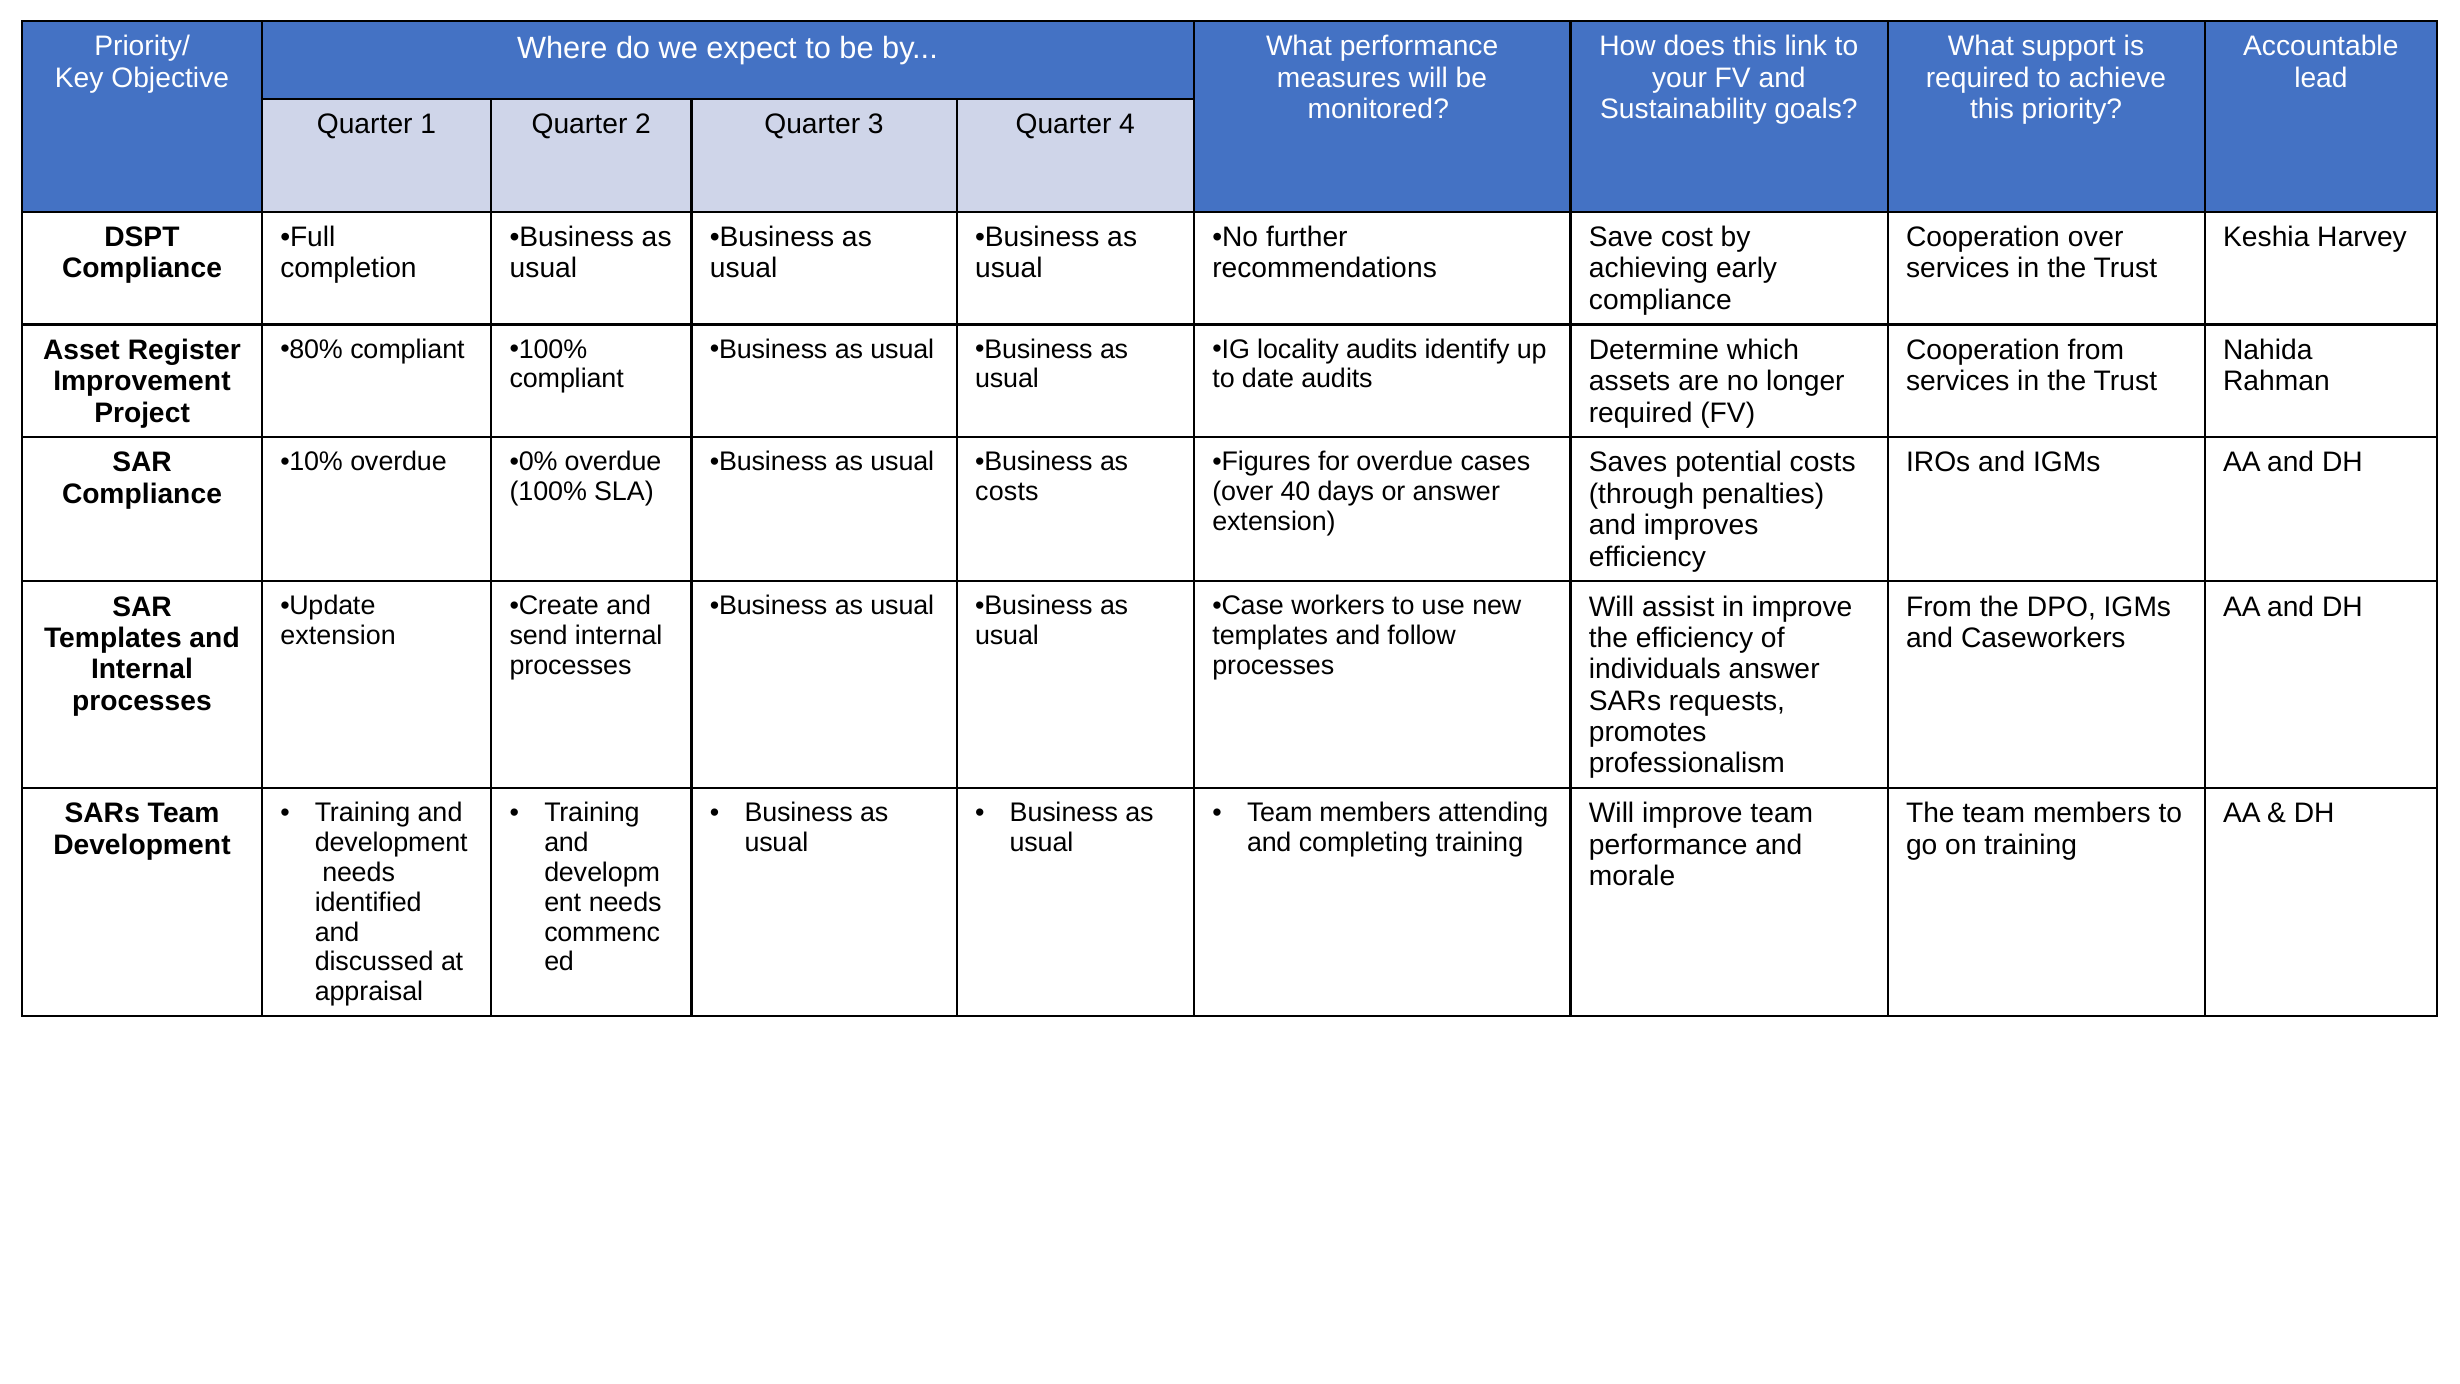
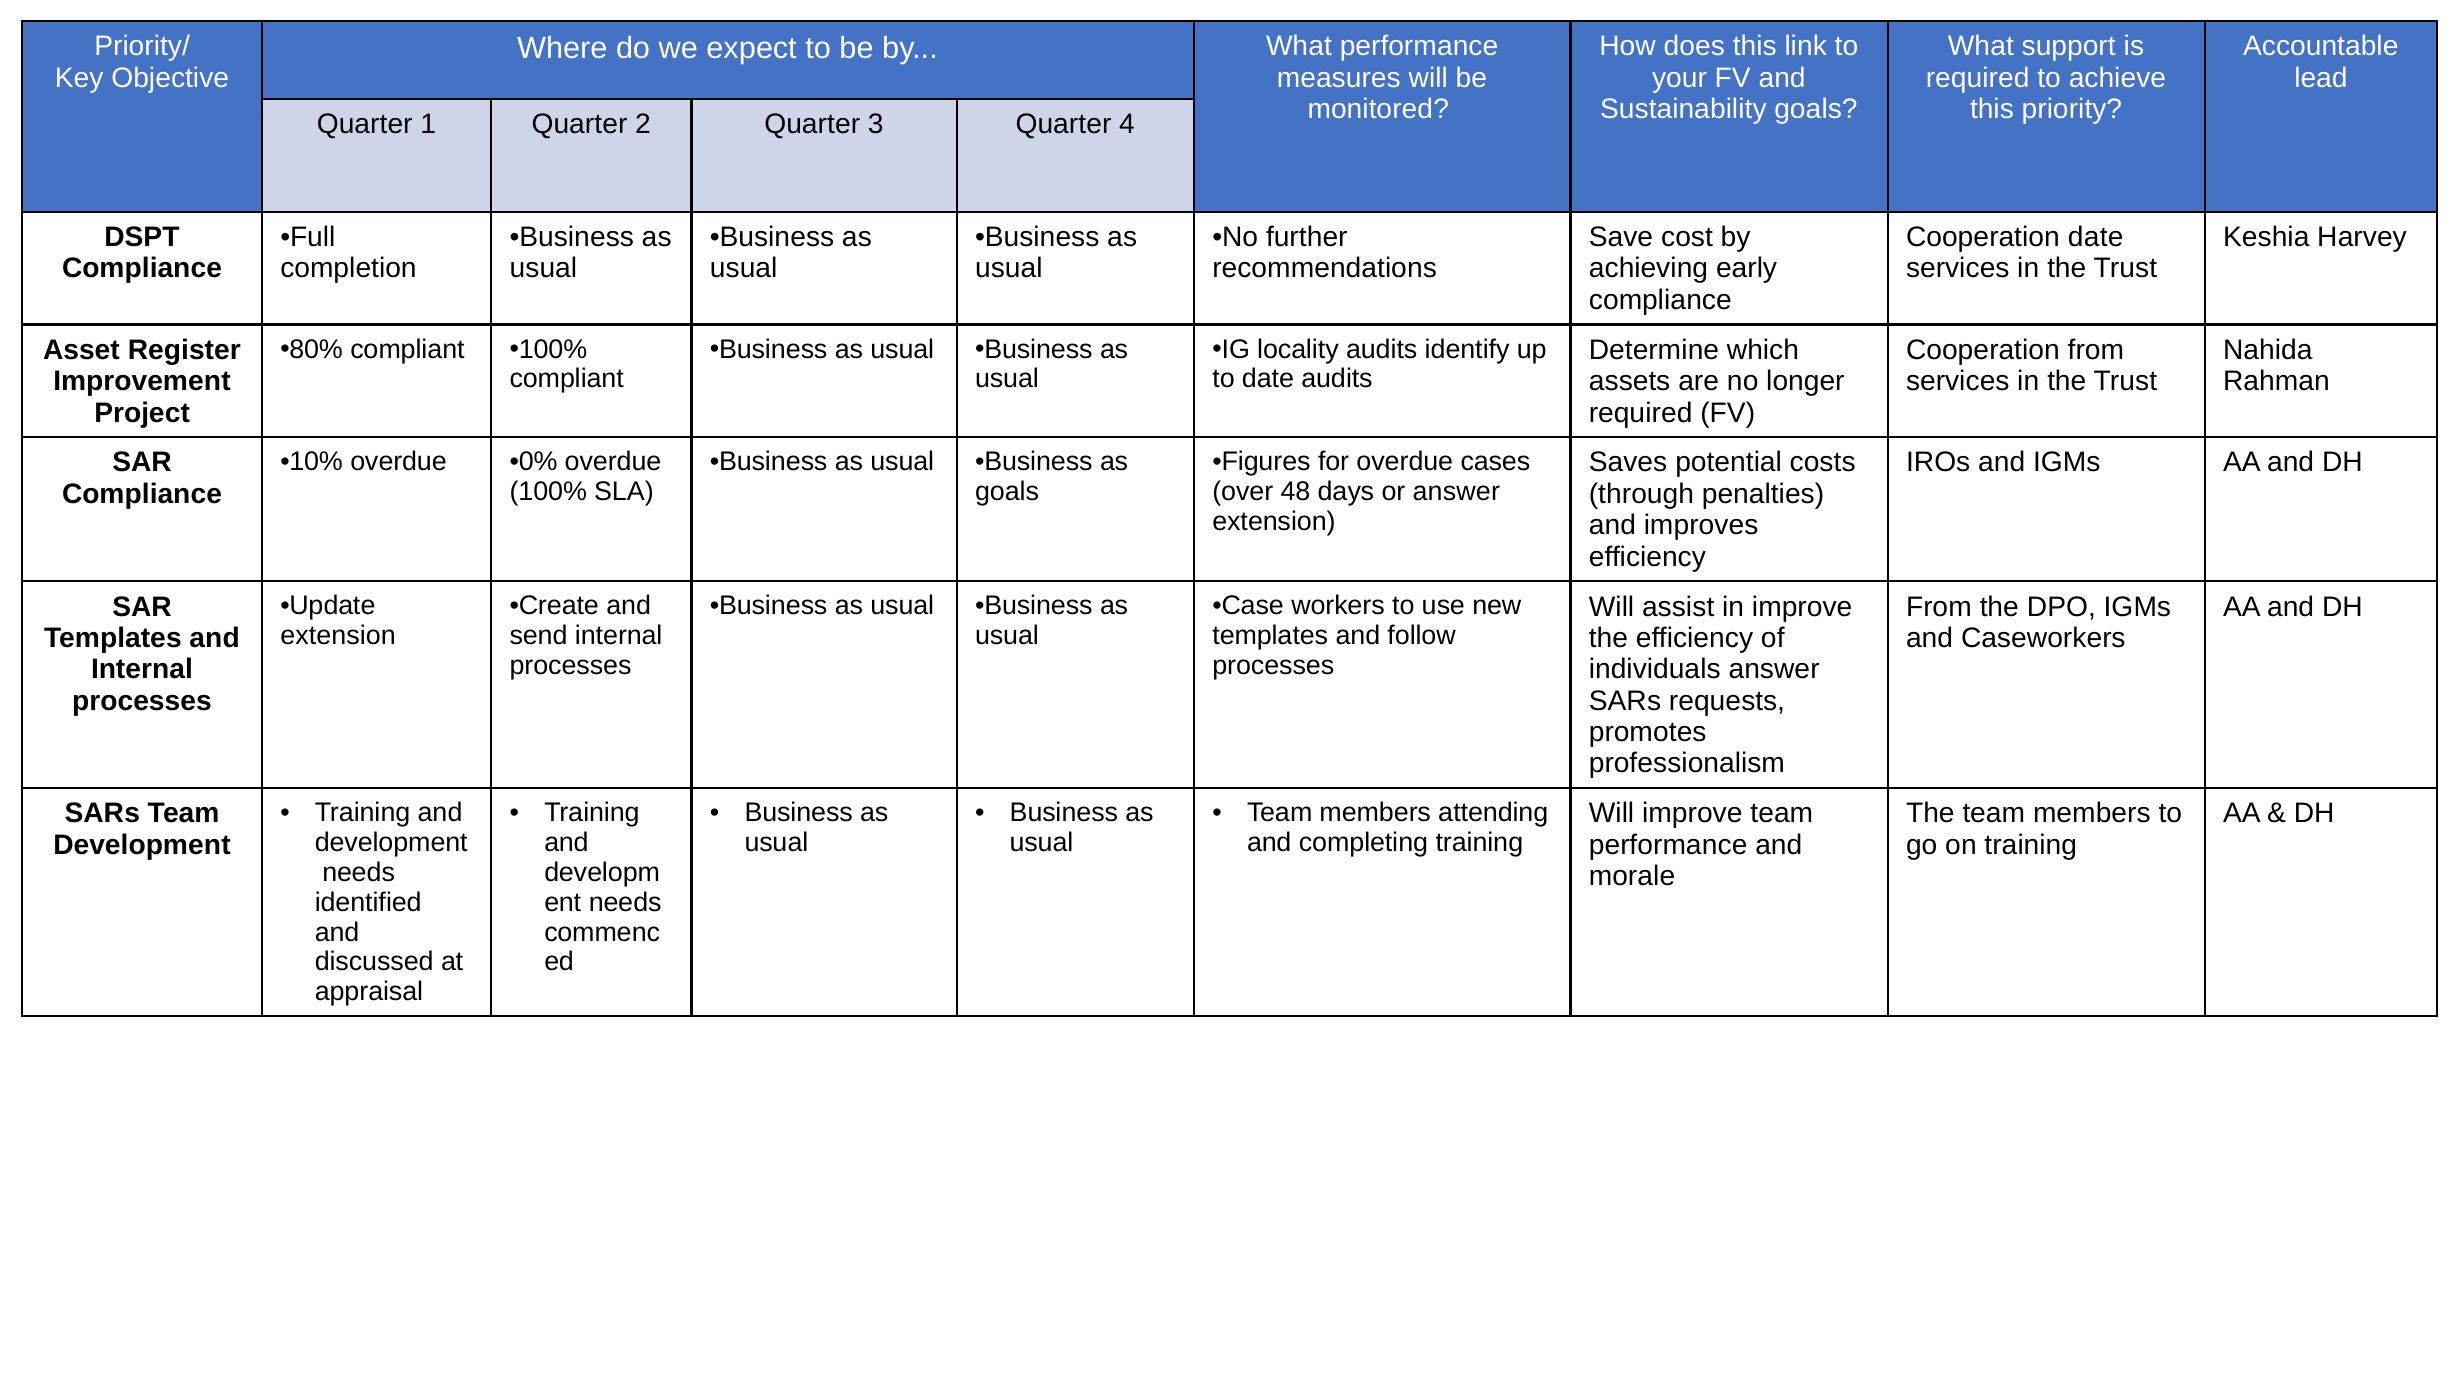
Cooperation over: over -> date
costs at (1007, 492): costs -> goals
40: 40 -> 48
